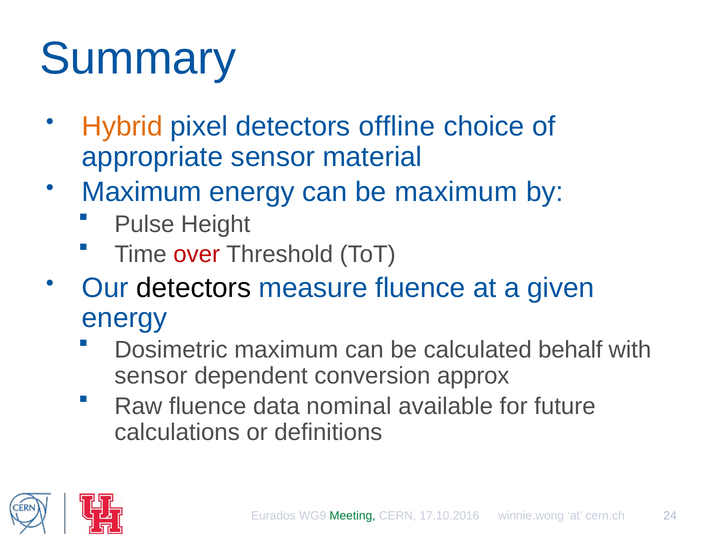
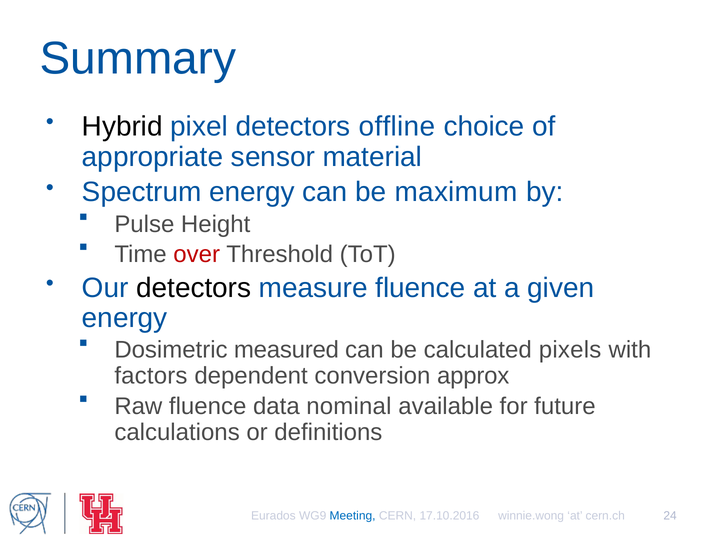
Hybrid colour: orange -> black
Maximum at (142, 192): Maximum -> Spectrum
Dosimetric maximum: maximum -> measured
behalf: behalf -> pixels
sensor at (151, 376): sensor -> factors
Meeting colour: green -> blue
